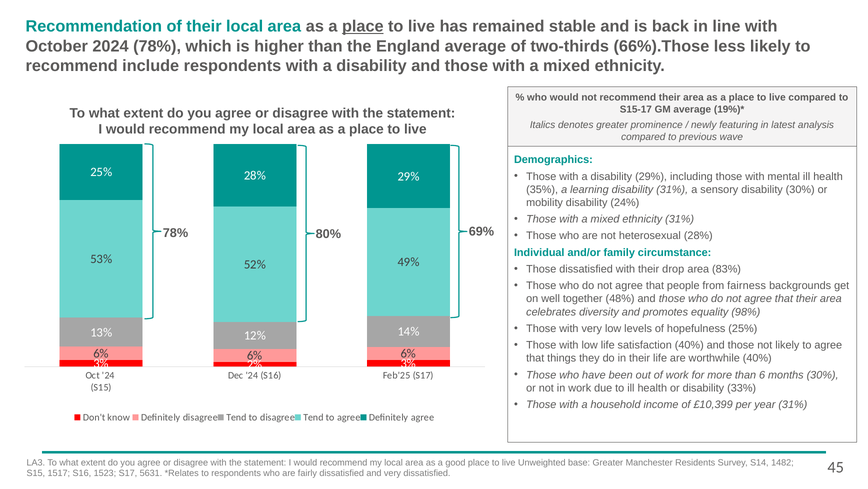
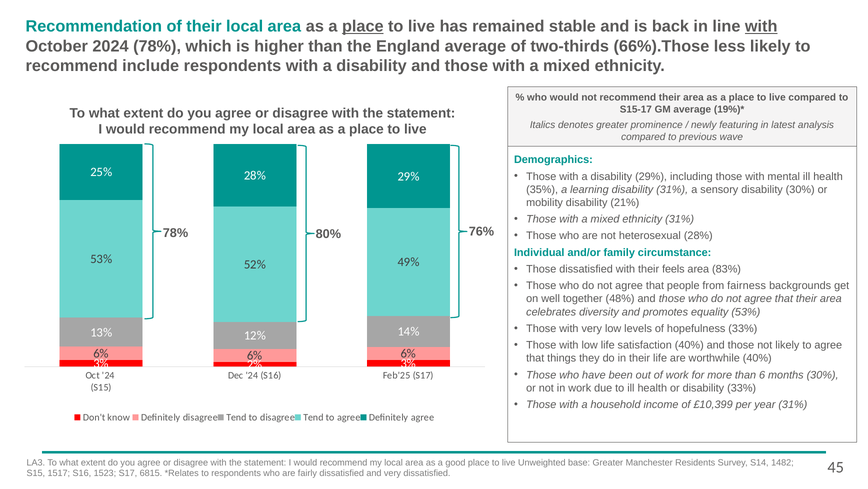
with at (761, 27) underline: none -> present
24%: 24% -> 21%
69%: 69% -> 76%
drop: drop -> feels
equality 98%: 98% -> 53%
25% at (743, 328): 25% -> 33%
5631: 5631 -> 6815
